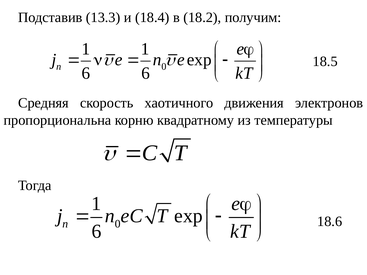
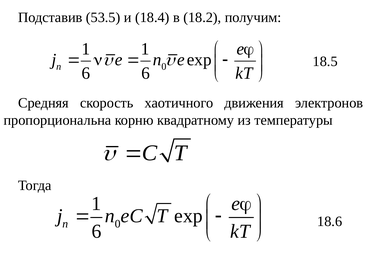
13.3: 13.3 -> 53.5
